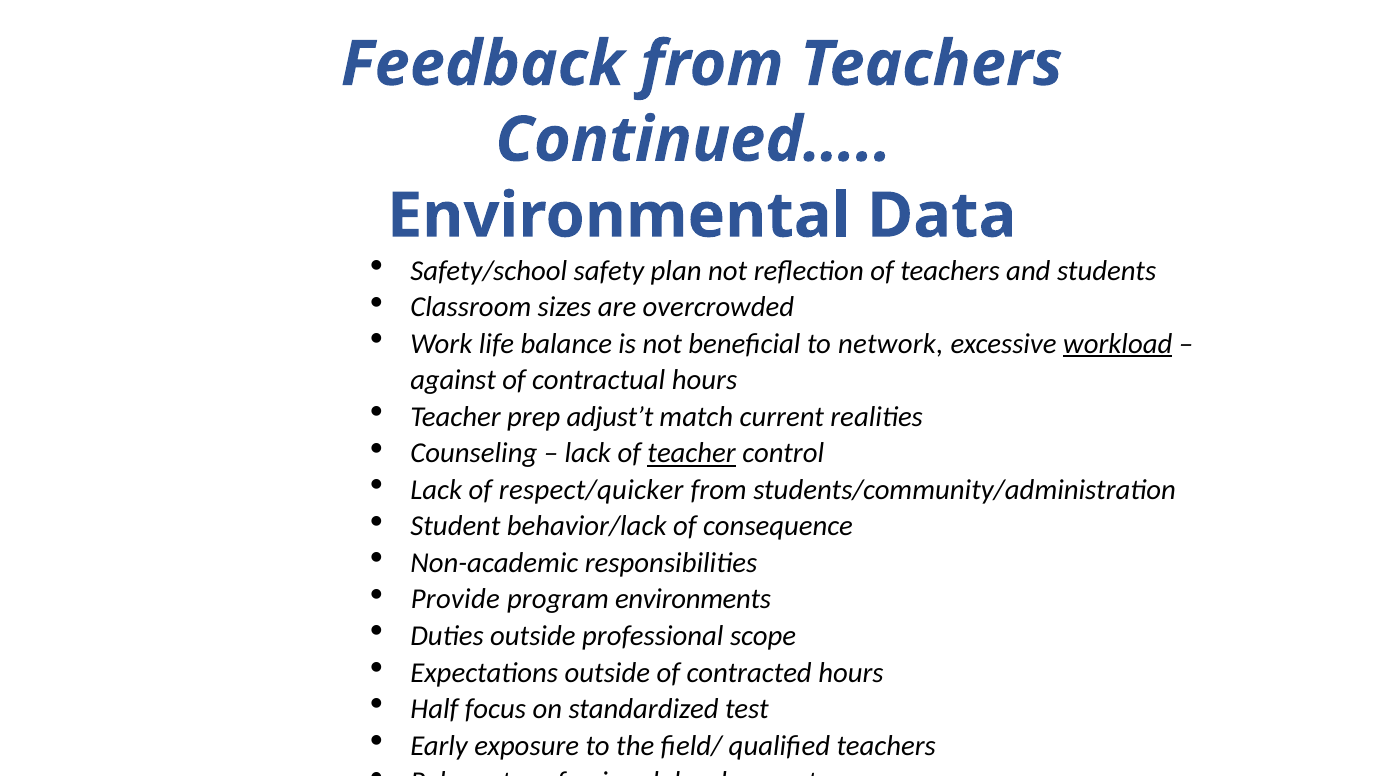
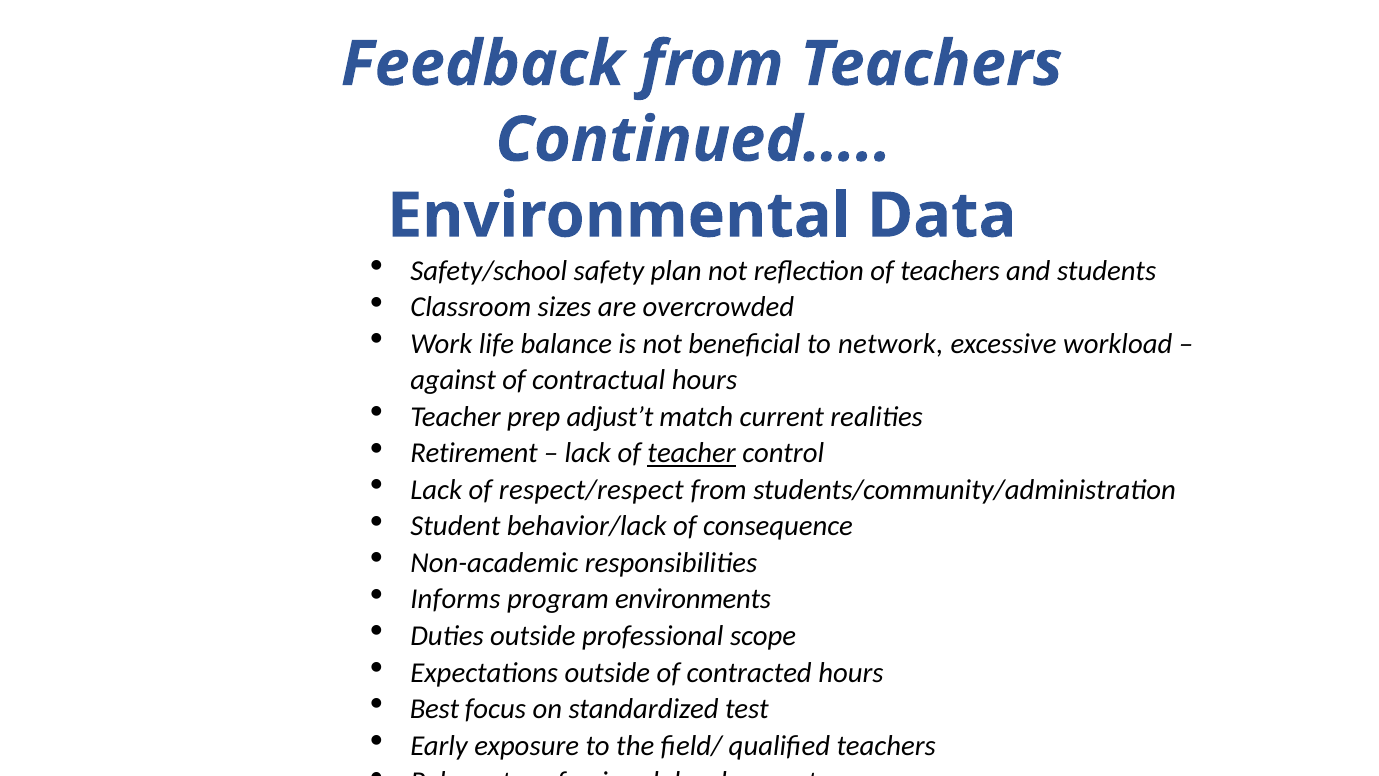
workload underline: present -> none
Counseling: Counseling -> Retirement
respect/quicker: respect/quicker -> respect/respect
Provide: Provide -> Informs
Half: Half -> Best
